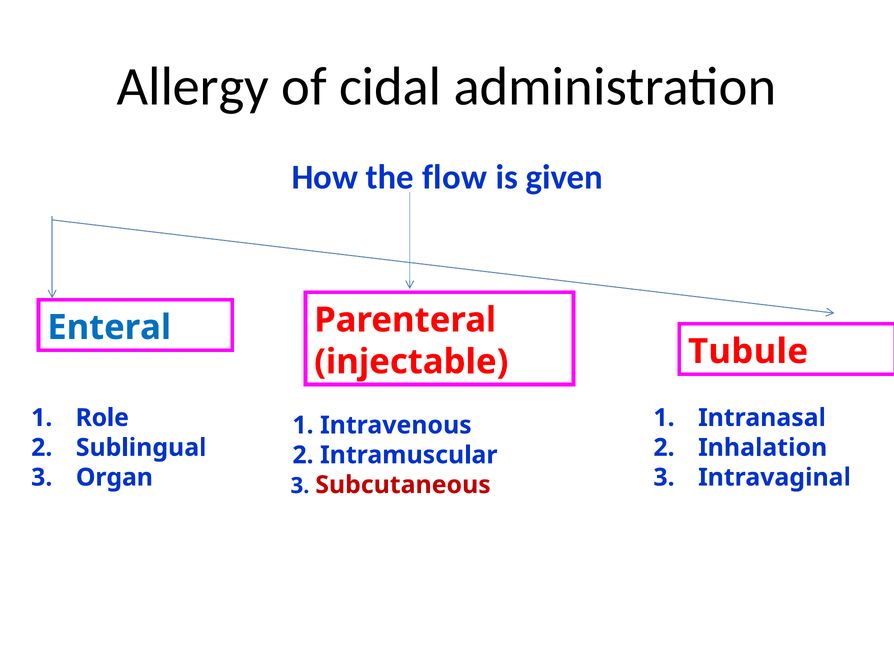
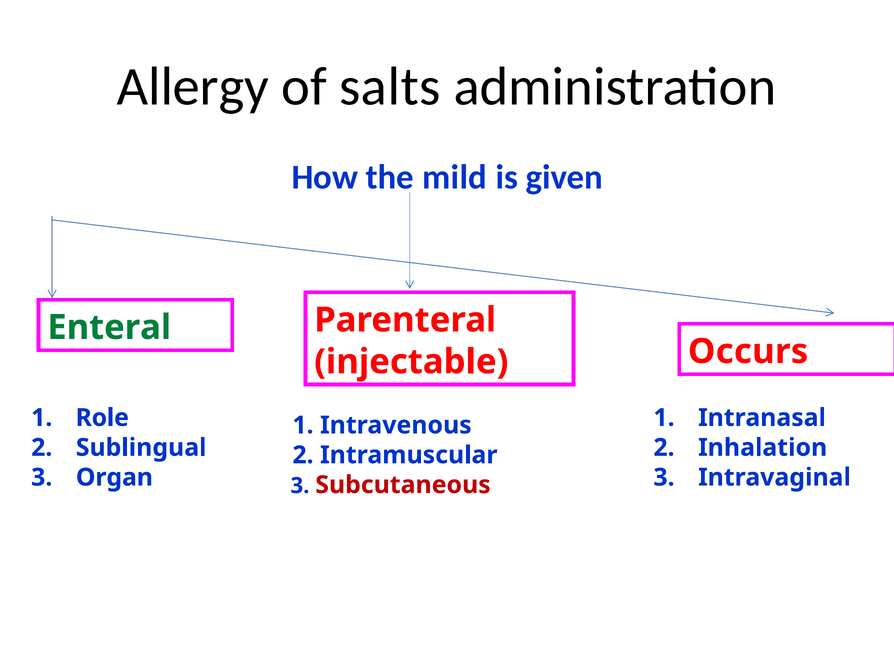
cidal: cidal -> salts
flow: flow -> mild
Enteral colour: blue -> green
Tubule: Tubule -> Occurs
